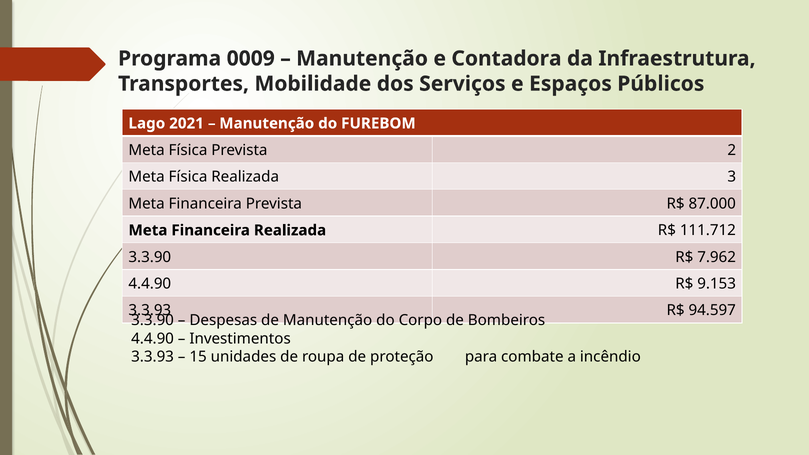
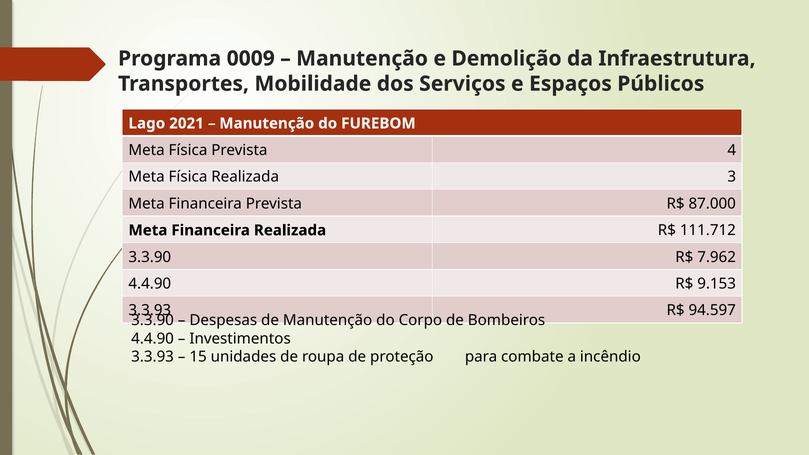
Contadora: Contadora -> Demolição
2: 2 -> 4
